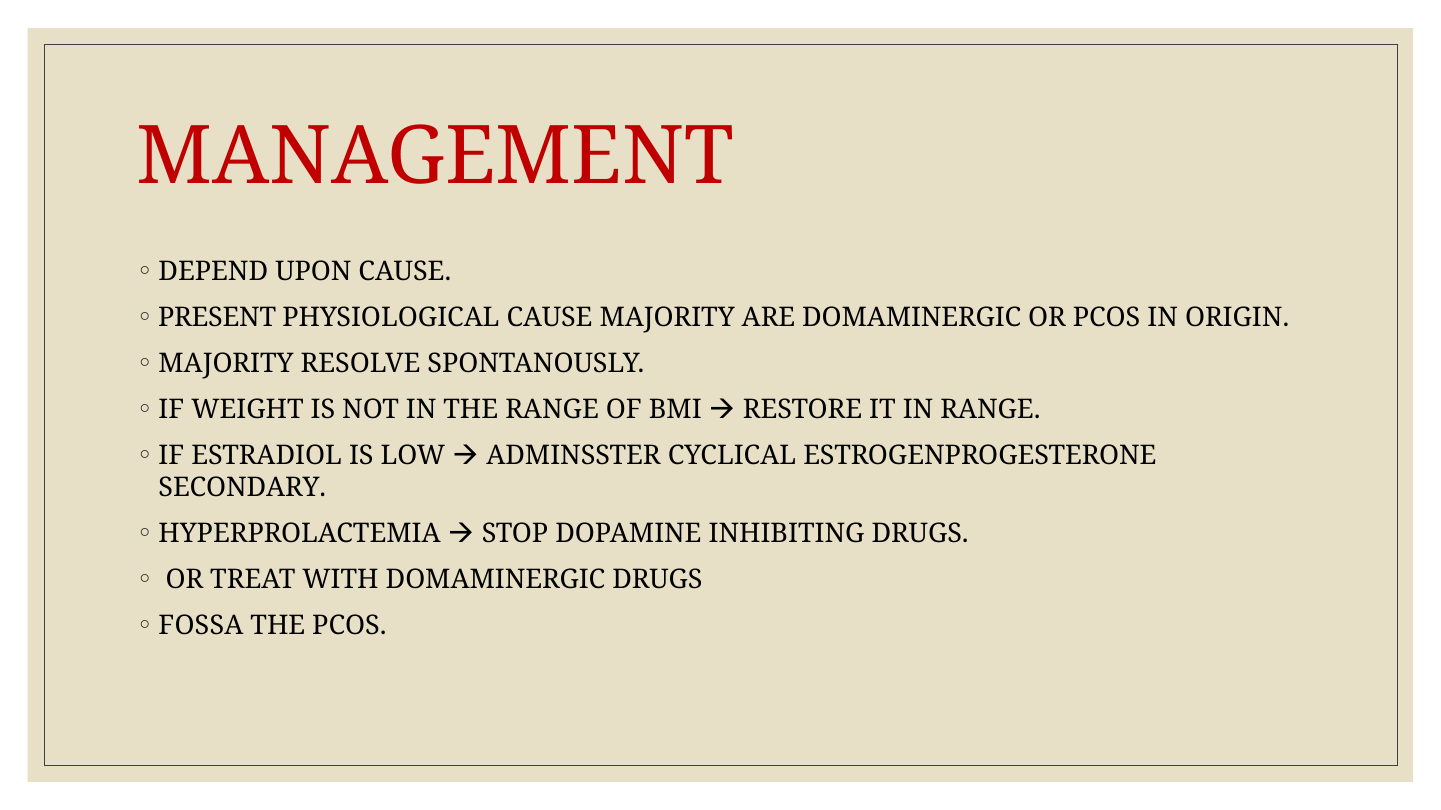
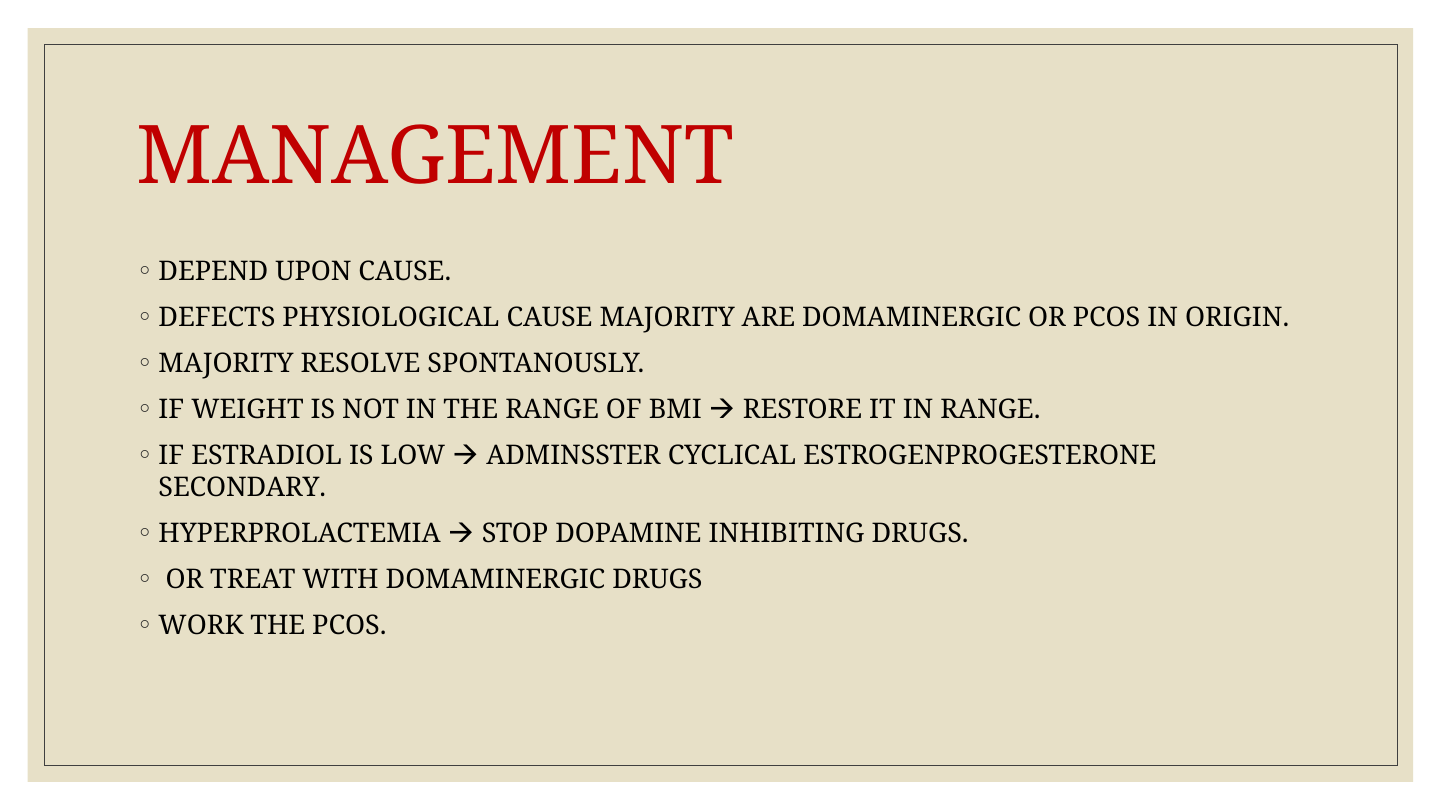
PRESENT: PRESENT -> DEFECTS
FOSSA: FOSSA -> WORK
